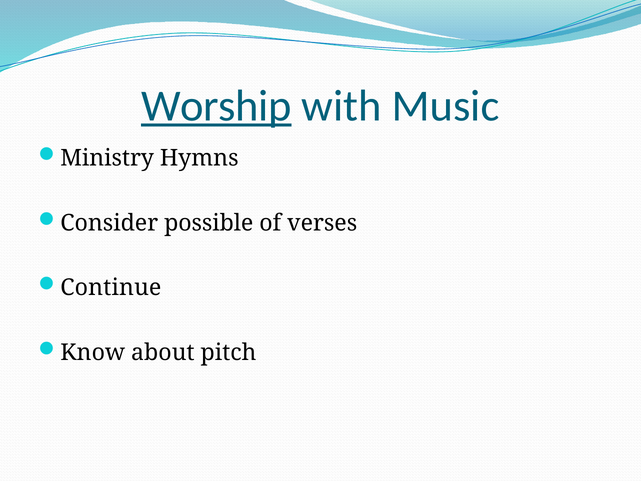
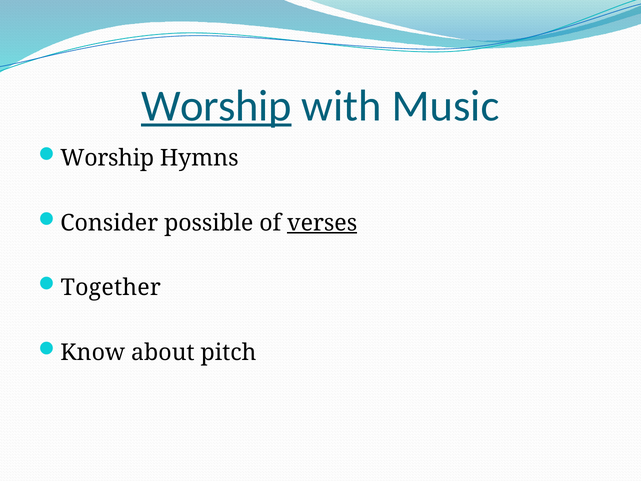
Ministry at (107, 158): Ministry -> Worship
verses underline: none -> present
Continue: Continue -> Together
